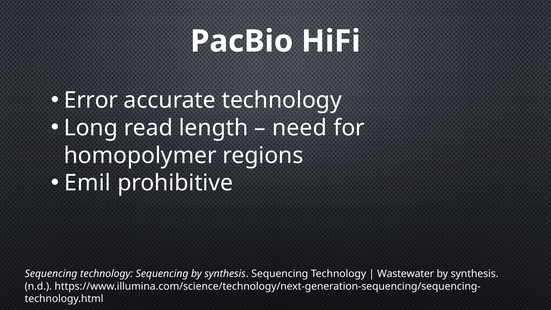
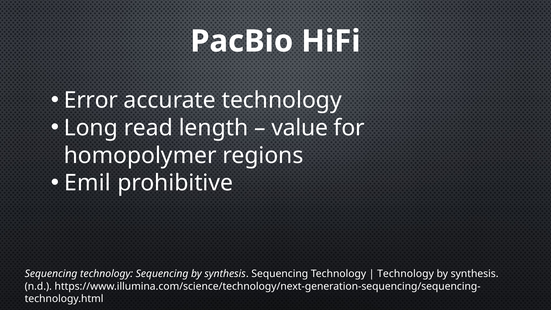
need: need -> value
Wastewater at (406, 274): Wastewater -> Technology
